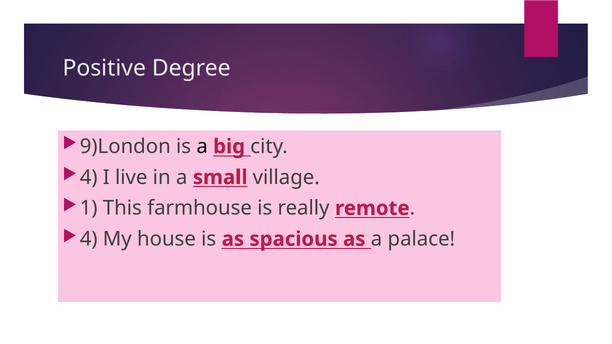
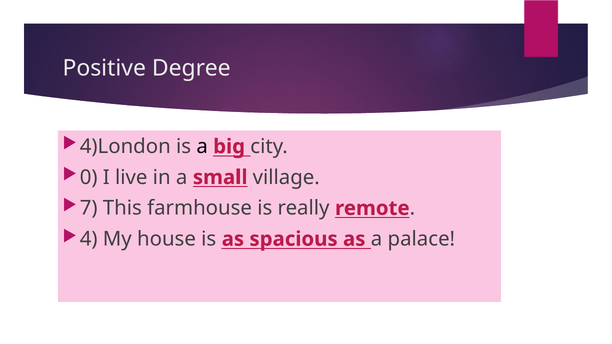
9)London: 9)London -> 4)London
4 at (89, 178): 4 -> 0
1: 1 -> 7
